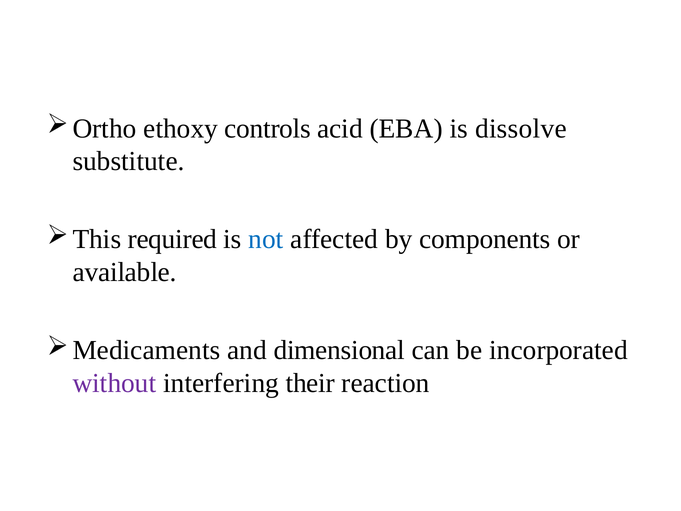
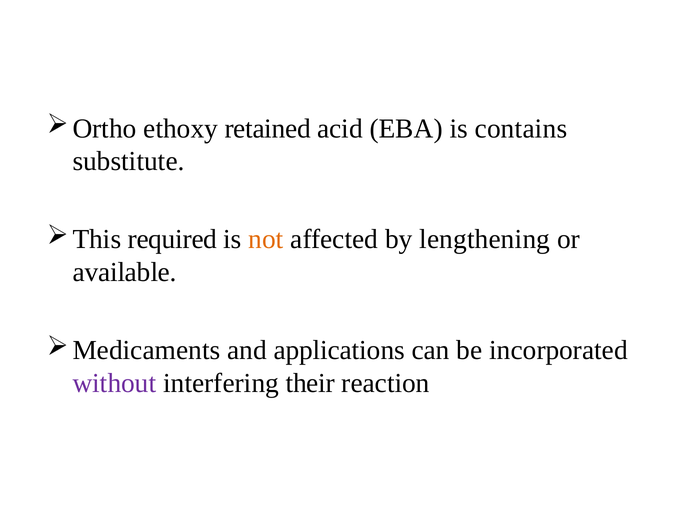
controls: controls -> retained
dissolve: dissolve -> contains
not colour: blue -> orange
components: components -> lengthening
dimensional: dimensional -> applications
